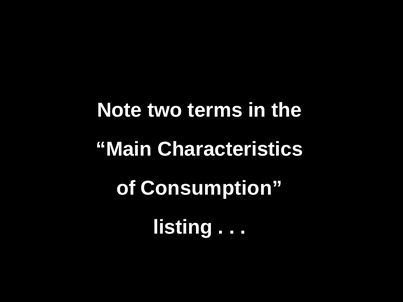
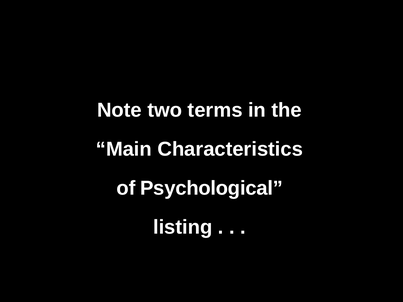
Consumption: Consumption -> Psychological
